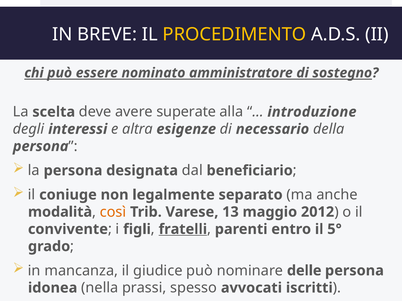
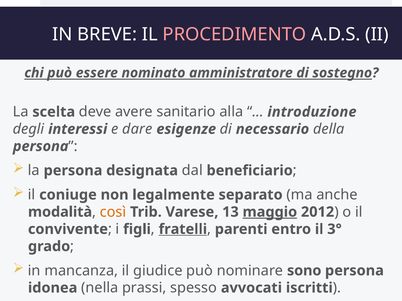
PROCEDIMENTO colour: yellow -> pink
superate: superate -> sanitario
altra: altra -> dare
maggio underline: none -> present
5°: 5° -> 3°
delle: delle -> sono
